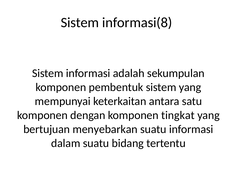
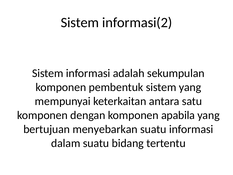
informasi(8: informasi(8 -> informasi(2
tingkat: tingkat -> apabila
